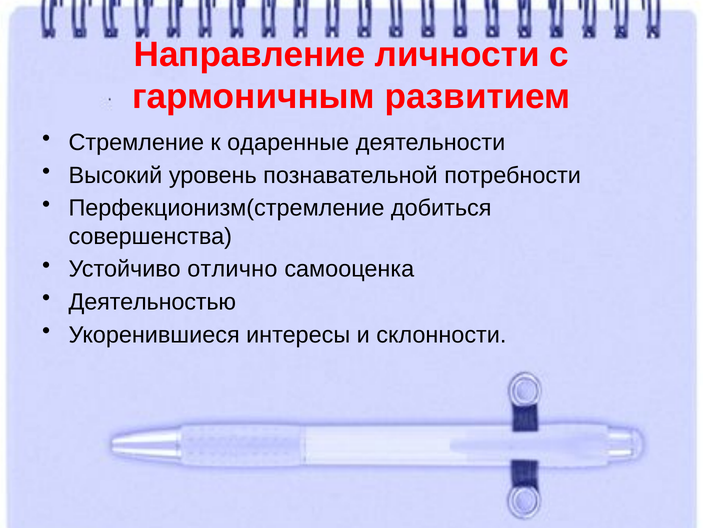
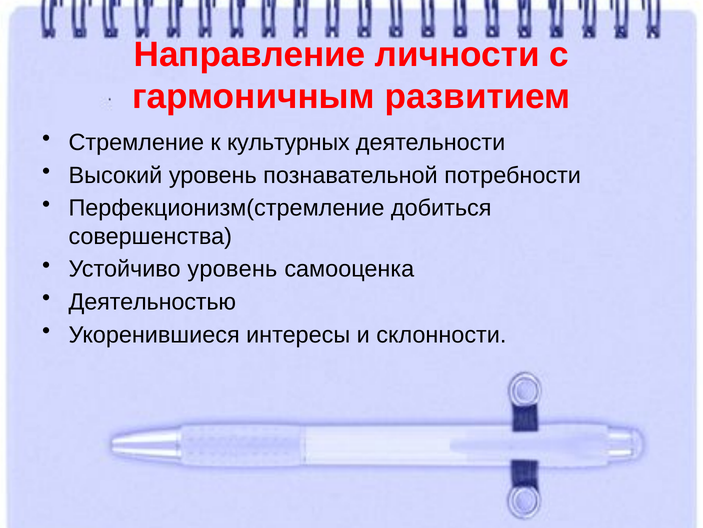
одаренные: одаренные -> культурных
Устойчиво отлично: отлично -> уровень
